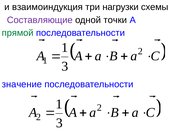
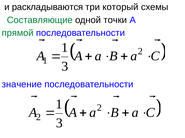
взаимоиндукция: взаимоиндукция -> раскладываются
нагрузки: нагрузки -> который
Составляющие colour: purple -> green
